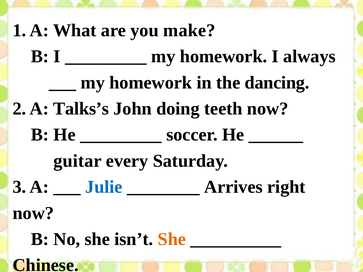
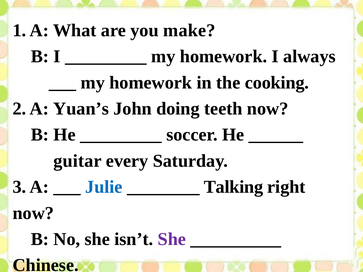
dancing: dancing -> cooking
Talks’s: Talks’s -> Yuan’s
Arrives: Arrives -> Talking
She at (172, 239) colour: orange -> purple
